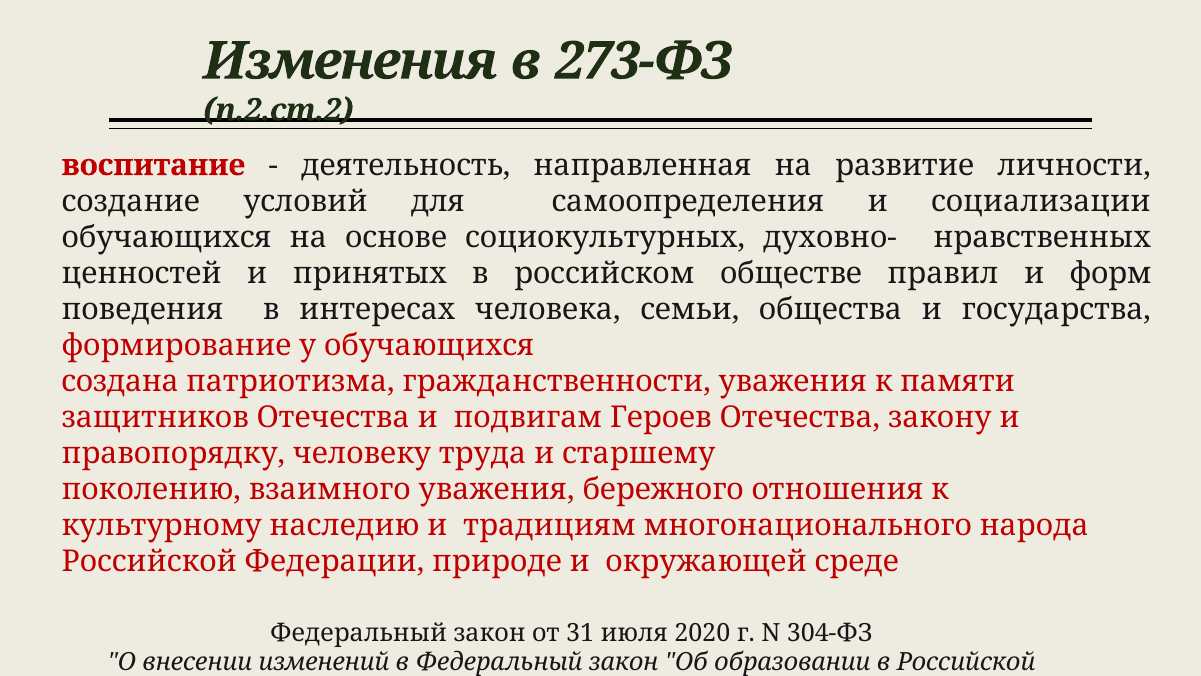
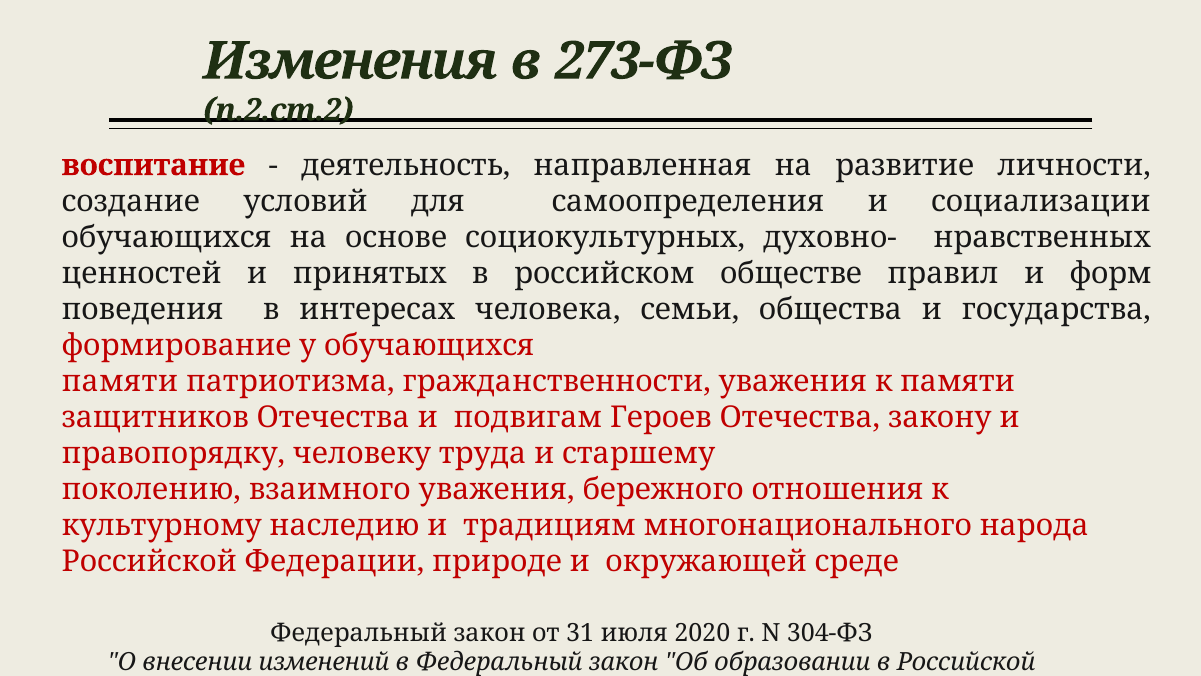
создана at (120, 381): создана -> памяти
